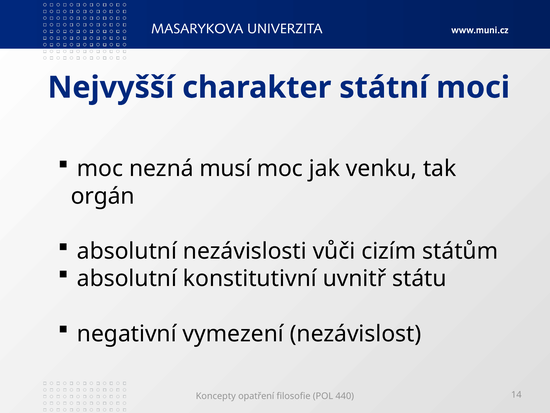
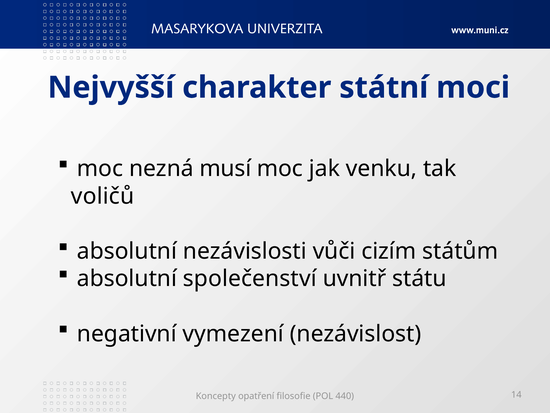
orgán: orgán -> voličů
konstitutivní: konstitutivní -> společenství
